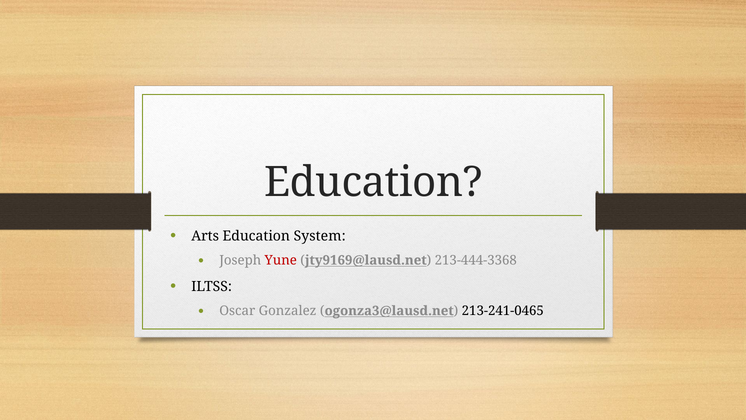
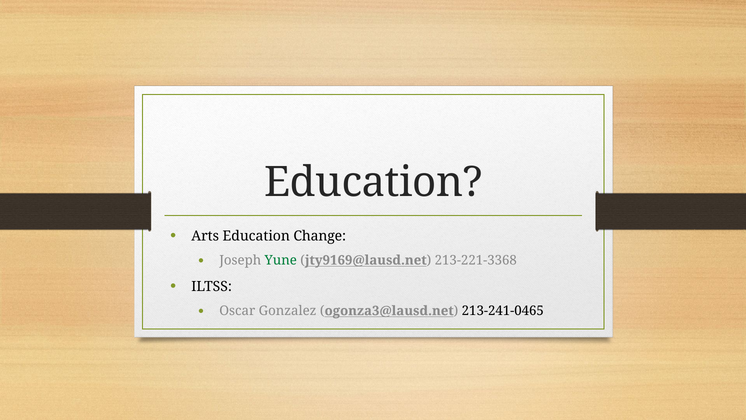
System: System -> Change
Yune colour: red -> green
213-444-3368: 213-444-3368 -> 213-221-3368
